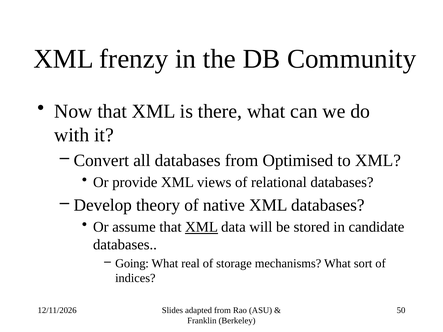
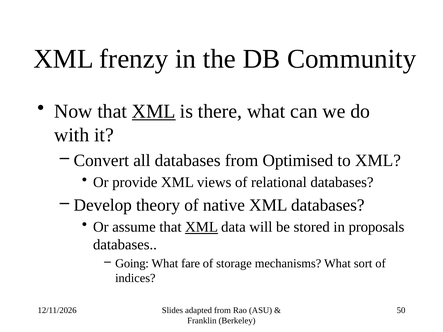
XML at (154, 111) underline: none -> present
candidate: candidate -> proposals
real: real -> fare
